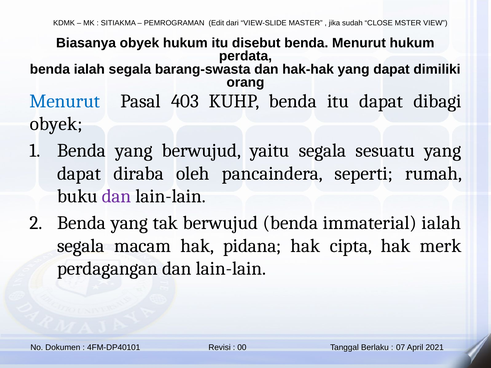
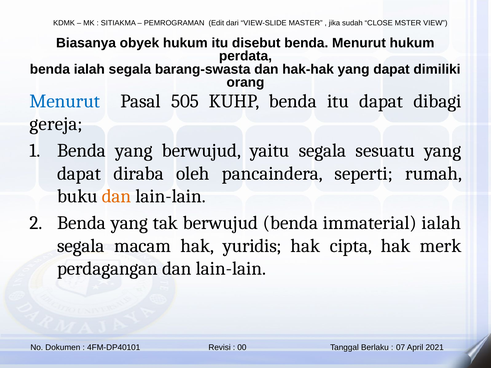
403: 403 -> 505
obyek at (56, 124): obyek -> gereja
dan at (117, 196) colour: purple -> orange
pidana: pidana -> yuridis
